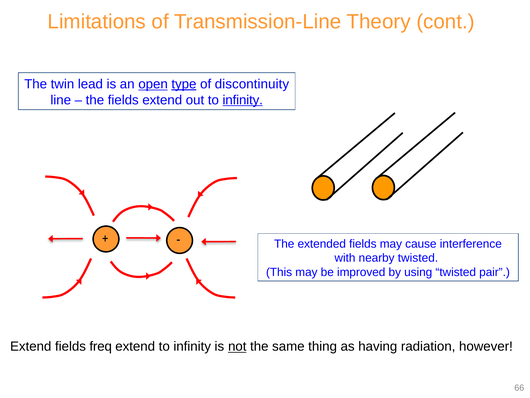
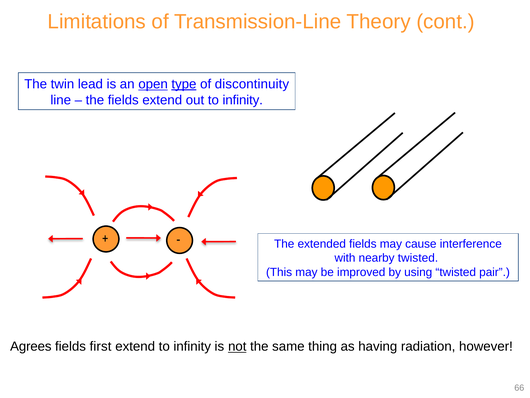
infinity at (243, 100) underline: present -> none
Extend at (31, 346): Extend -> Agrees
freq: freq -> first
